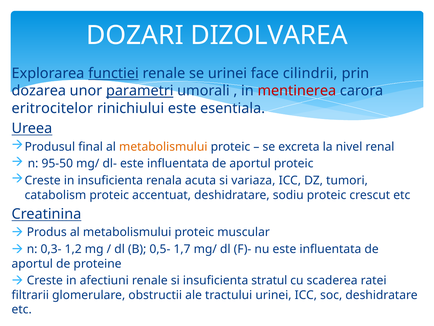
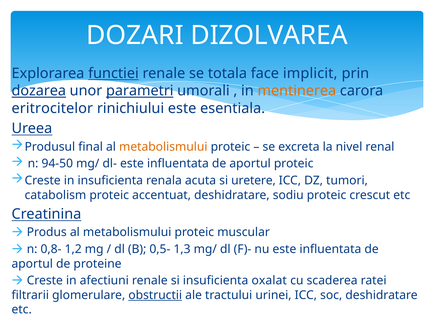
se urinei: urinei -> totala
cilindrii: cilindrii -> implicit
dozarea underline: none -> present
mentinerea colour: red -> orange
95-50: 95-50 -> 94-50
variaza: variaza -> uretere
0,3-: 0,3- -> 0,8-
1,7: 1,7 -> 1,3
stratul: stratul -> oxalat
obstructii underline: none -> present
